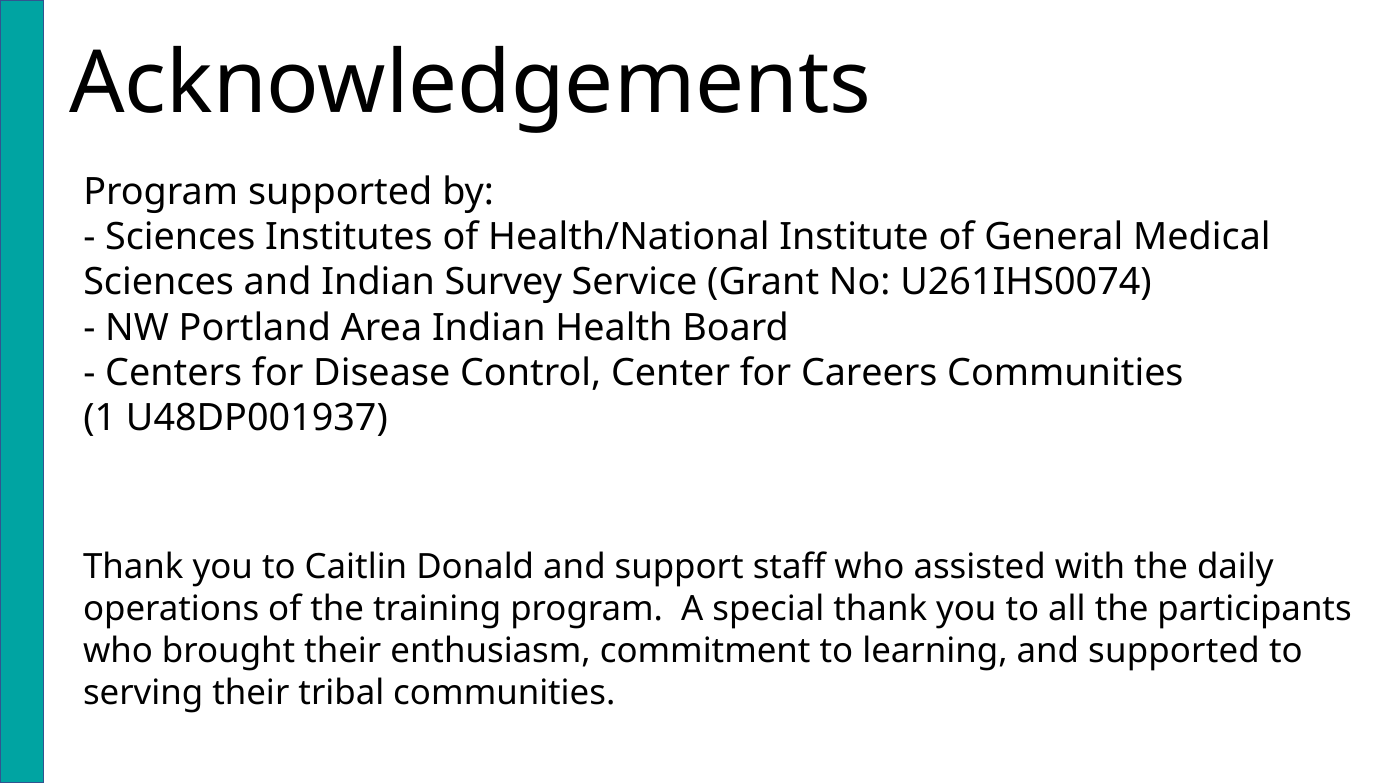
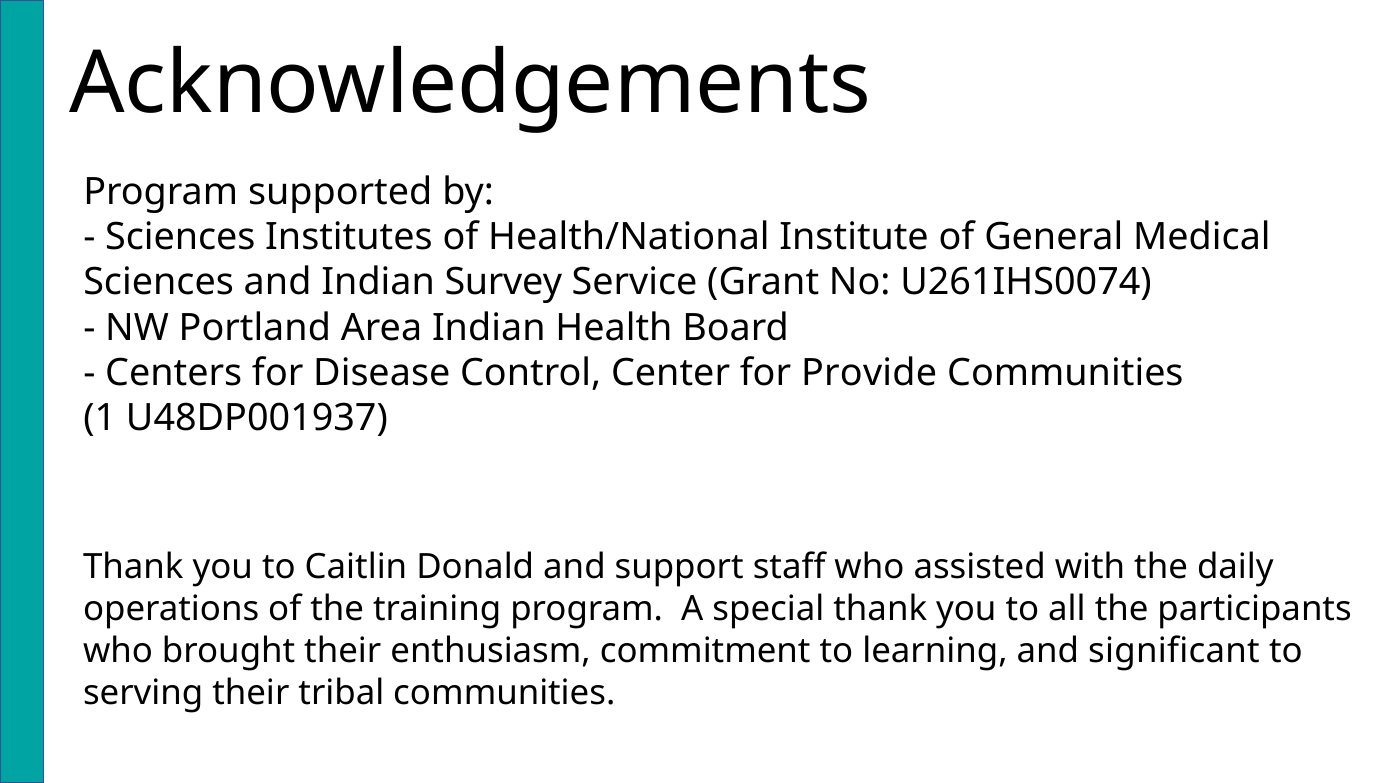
Careers: Careers -> Provide
and supported: supported -> significant
